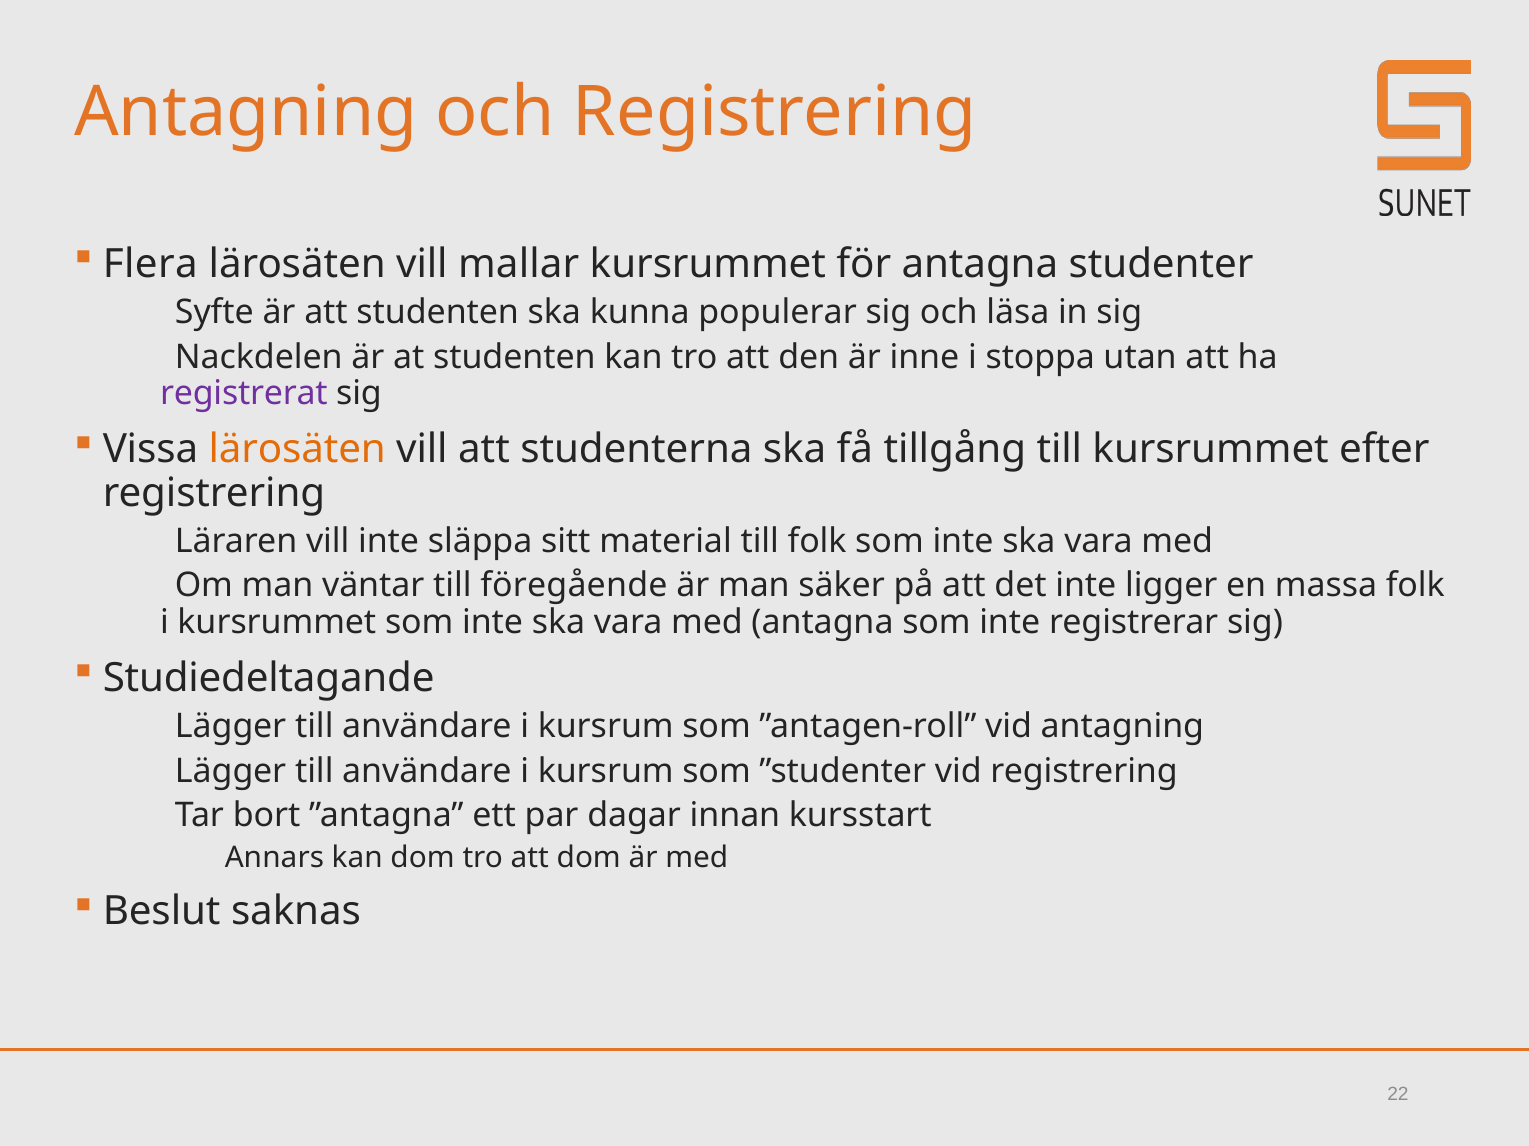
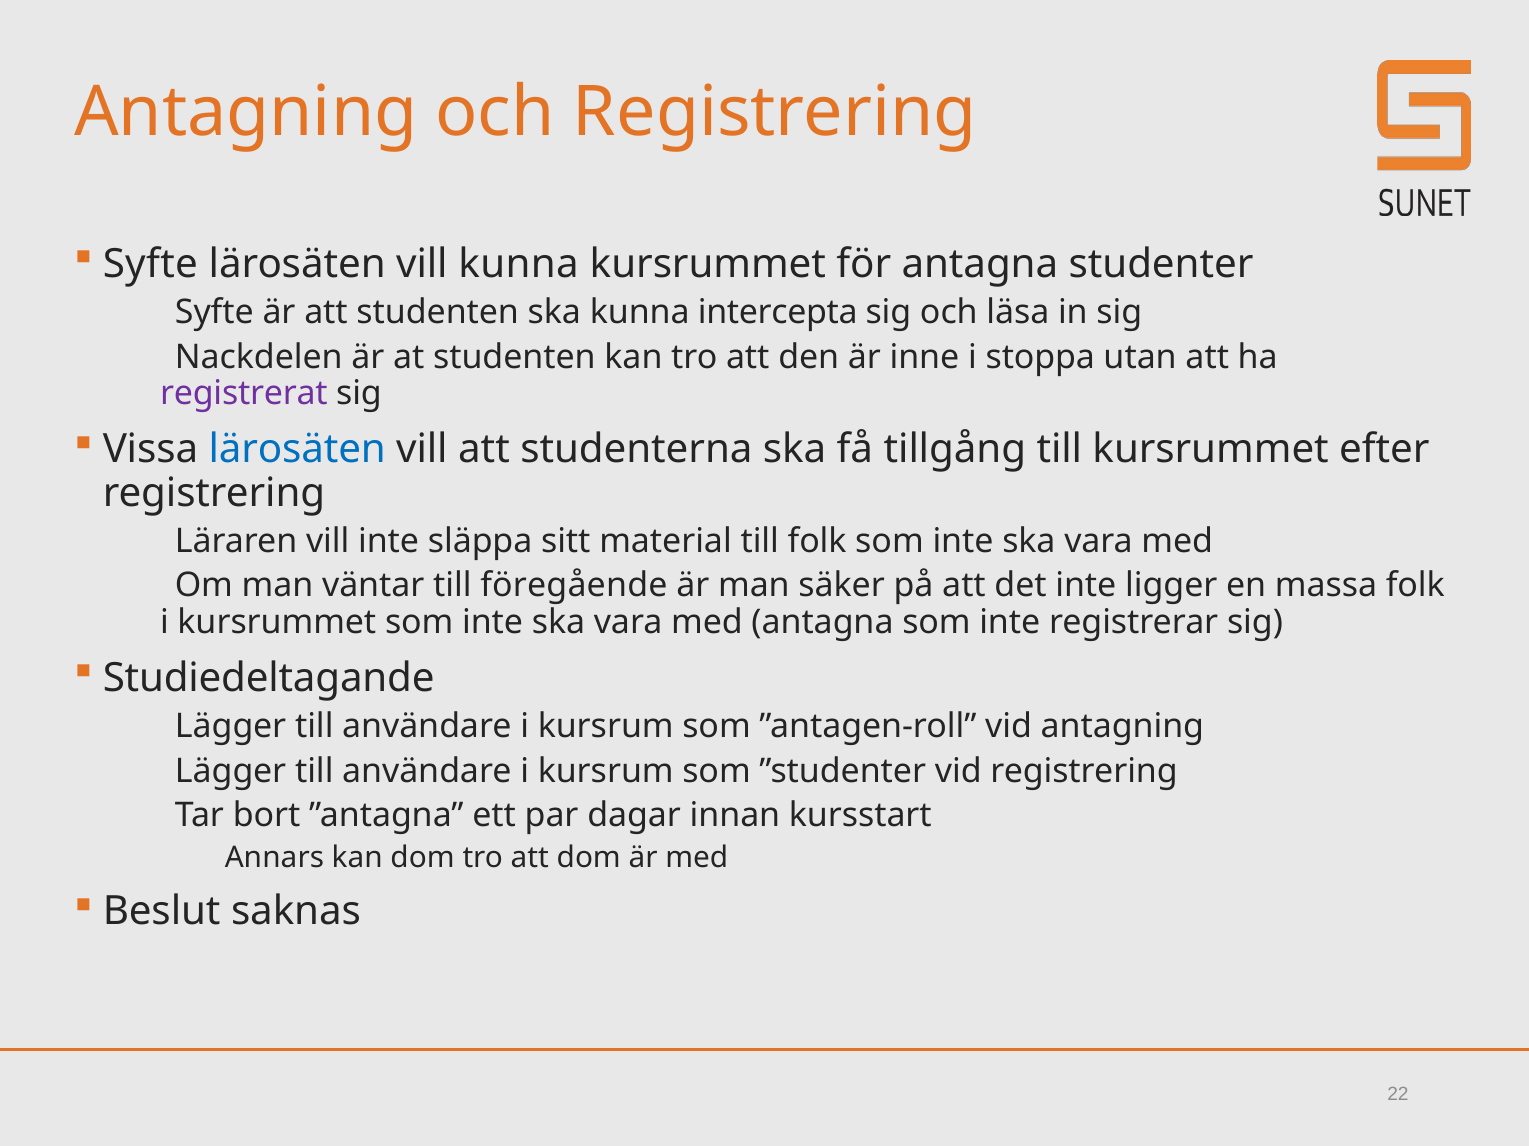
Flera at (150, 264): Flera -> Syfte
vill mallar: mallar -> kunna
populerar: populerar -> intercepta
lärosäten at (297, 450) colour: orange -> blue
